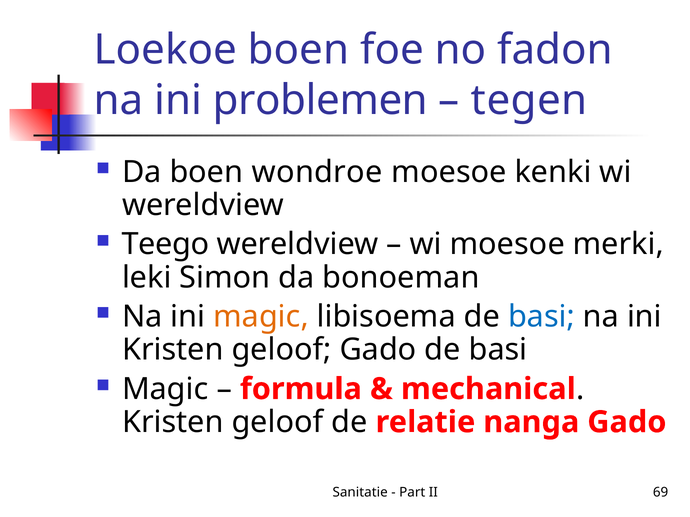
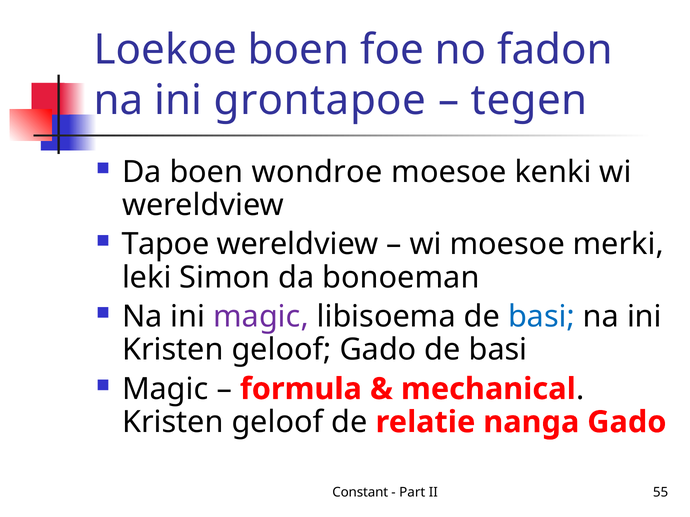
problemen: problemen -> grontapoe
Teego: Teego -> Tapoe
magic at (261, 317) colour: orange -> purple
Sanitatie: Sanitatie -> Constant
69: 69 -> 55
